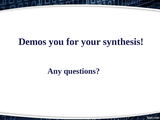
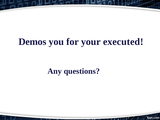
synthesis: synthesis -> executed
